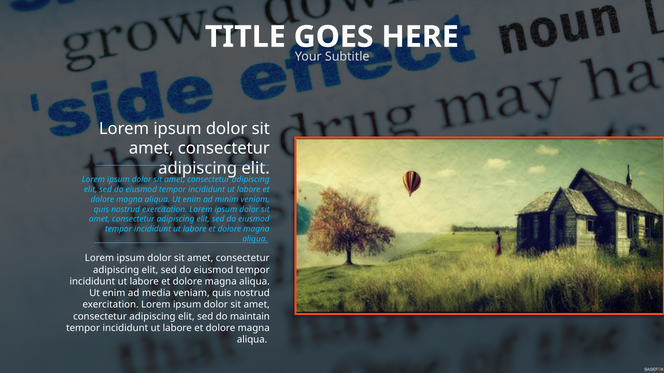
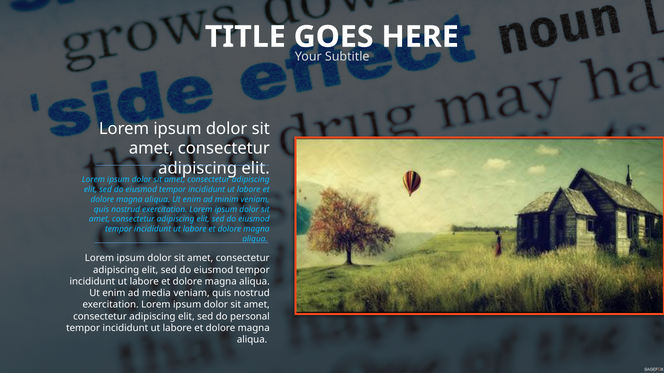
maintain: maintain -> personal
